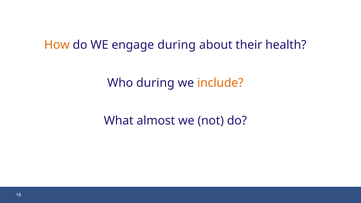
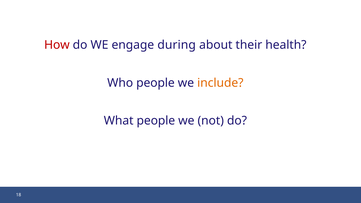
How colour: orange -> red
Who during: during -> people
What almost: almost -> people
